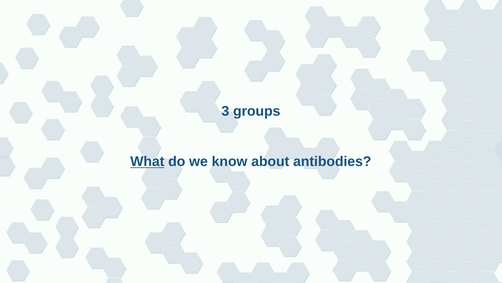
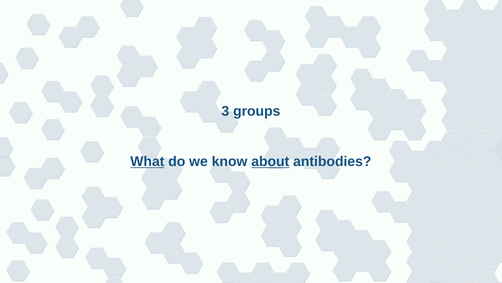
about underline: none -> present
